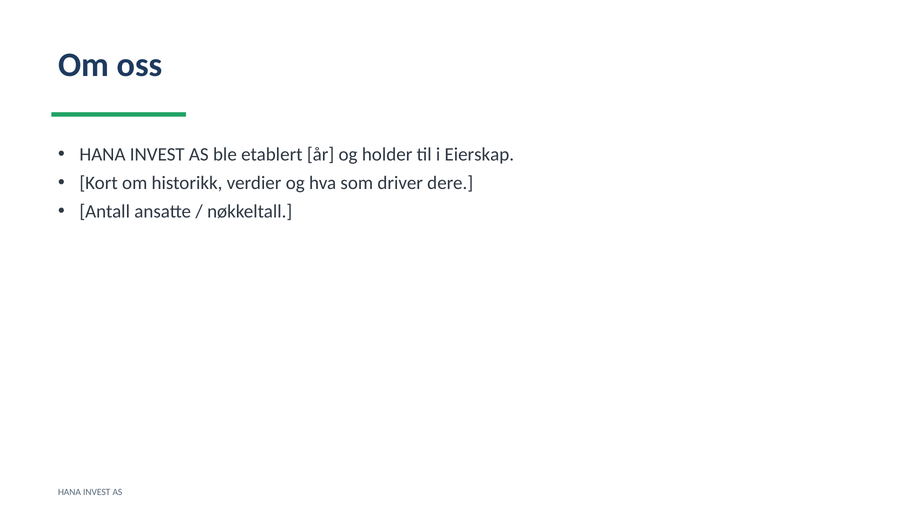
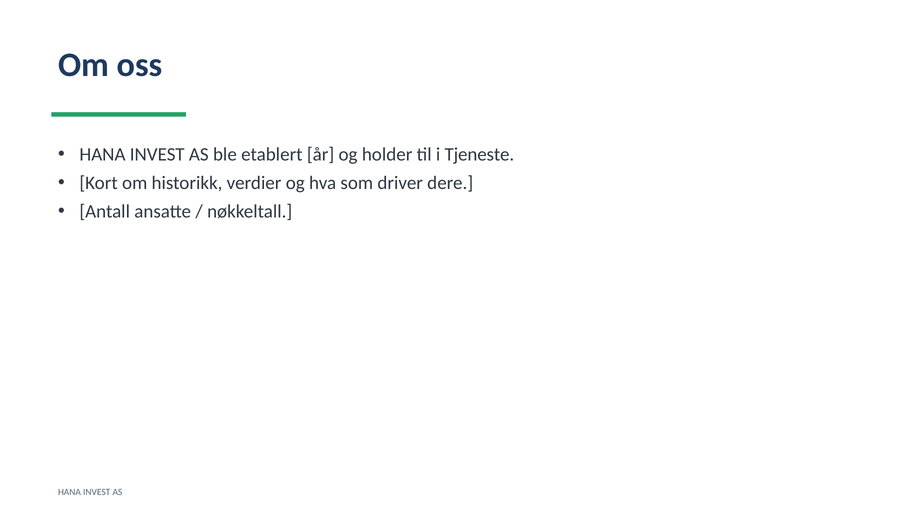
Eierskap: Eierskap -> Tjeneste
